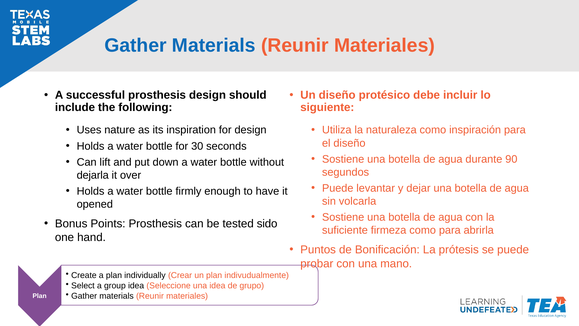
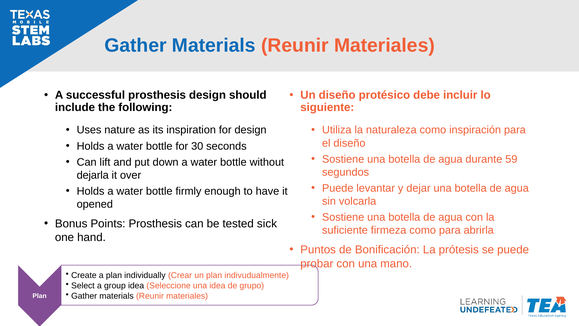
90: 90 -> 59
sido: sido -> sick
